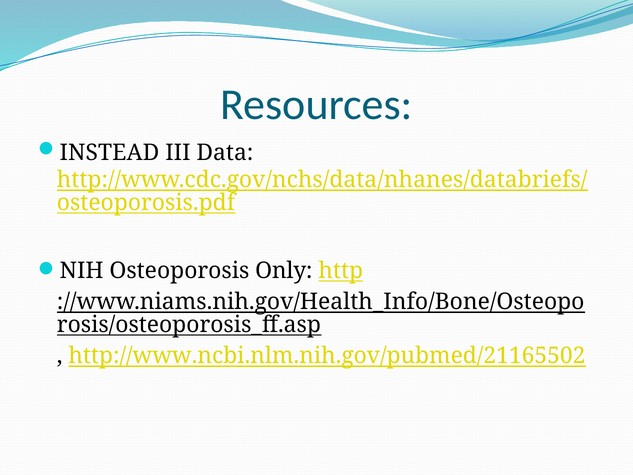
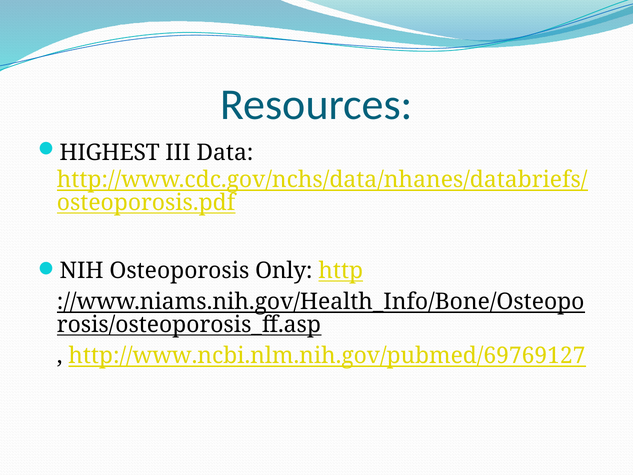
INSTEAD: INSTEAD -> HIGHEST
http://www.ncbi.nlm.nih.gov/pubmed/21165502: http://www.ncbi.nlm.nih.gov/pubmed/21165502 -> http://www.ncbi.nlm.nih.gov/pubmed/69769127
